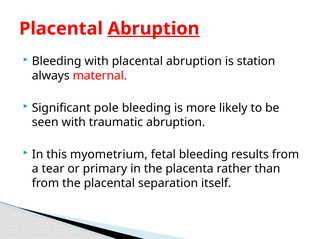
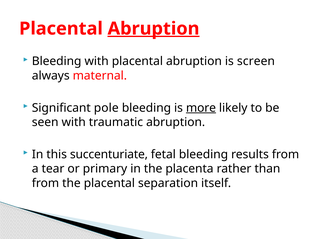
station: station -> screen
more underline: none -> present
myometrium: myometrium -> succenturiate
